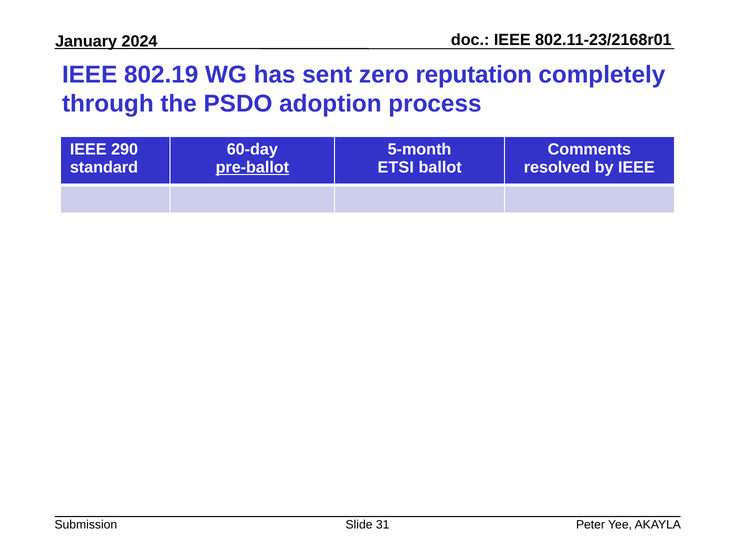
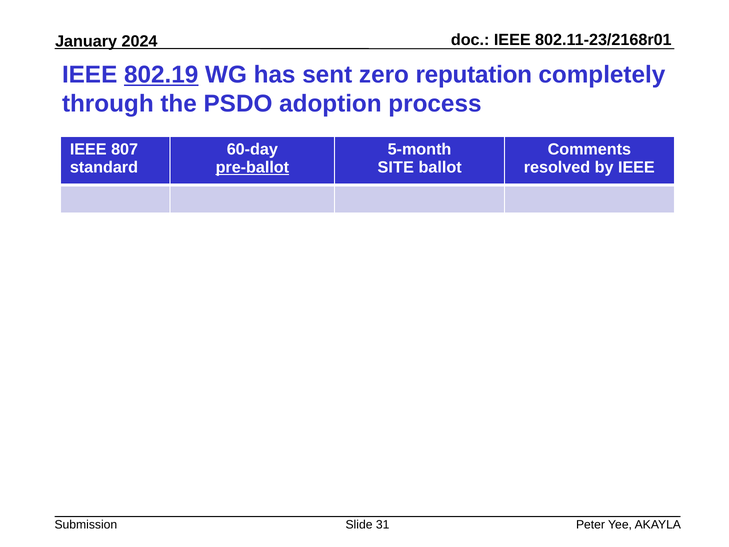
802.19 underline: none -> present
290: 290 -> 807
ETSI: ETSI -> SITE
